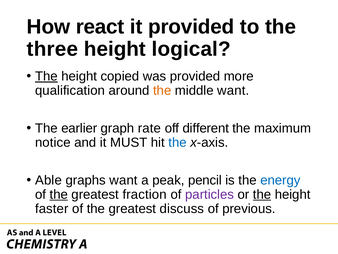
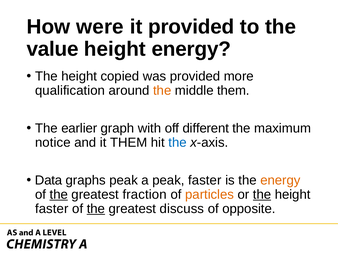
react: react -> were
three: three -> value
height logical: logical -> energy
The at (46, 76) underline: present -> none
middle want: want -> them
rate: rate -> with
it MUST: MUST -> THEM
Able: Able -> Data
graphs want: want -> peak
peak pencil: pencil -> faster
energy at (280, 180) colour: blue -> orange
particles colour: purple -> orange
the at (96, 208) underline: none -> present
previous: previous -> opposite
